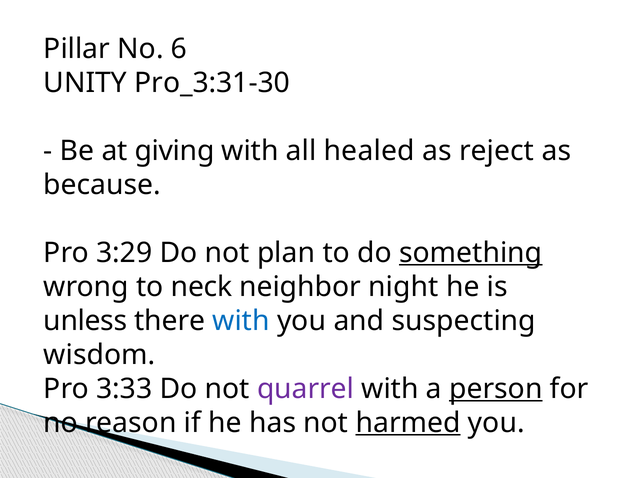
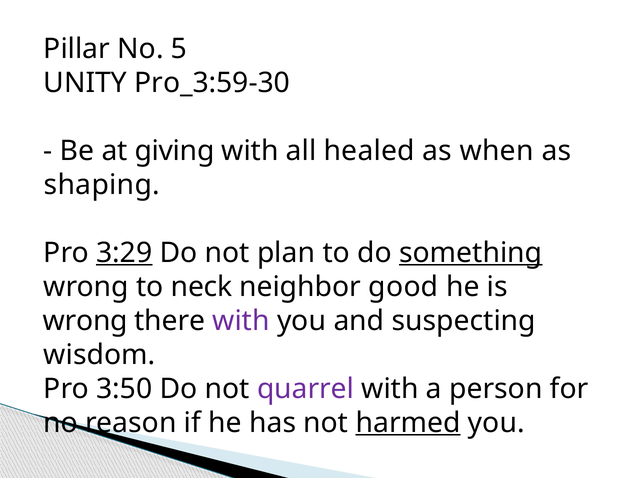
6: 6 -> 5
Pro_3:31-30: Pro_3:31-30 -> Pro_3:59-30
reject: reject -> when
because: because -> shaping
3:29 underline: none -> present
night: night -> good
unless at (85, 320): unless -> wrong
with at (241, 320) colour: blue -> purple
3:33: 3:33 -> 3:50
person underline: present -> none
